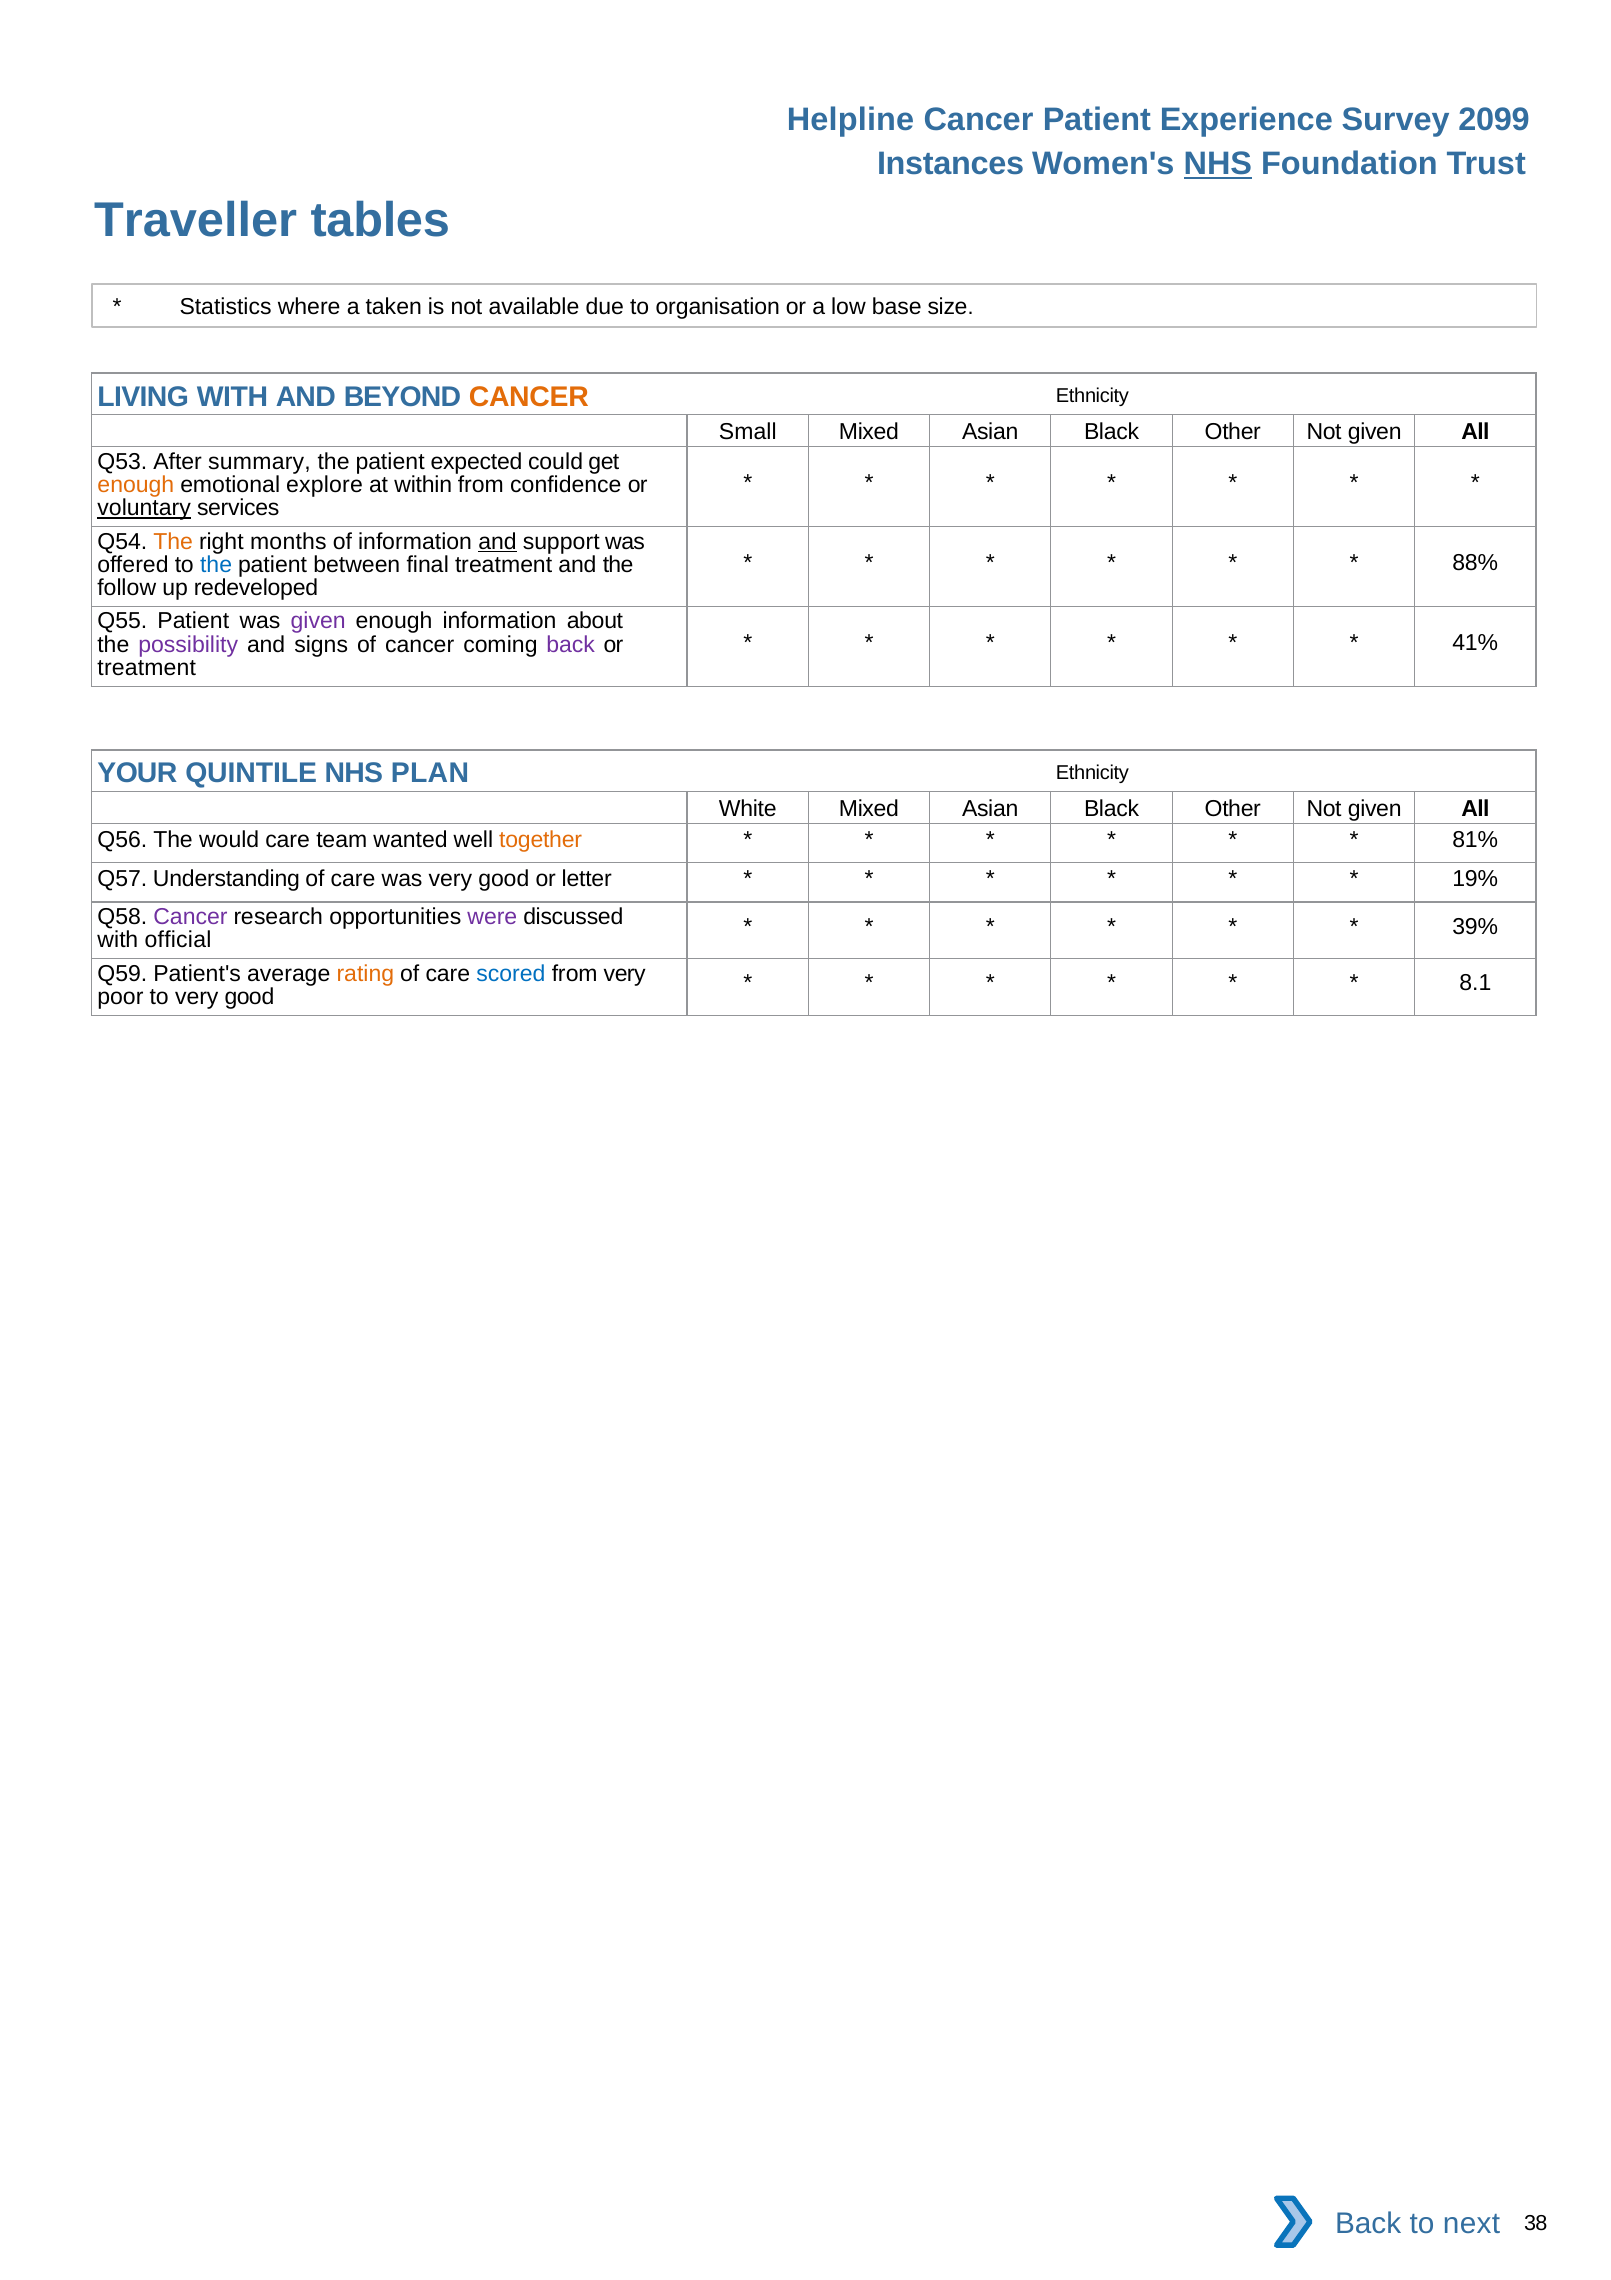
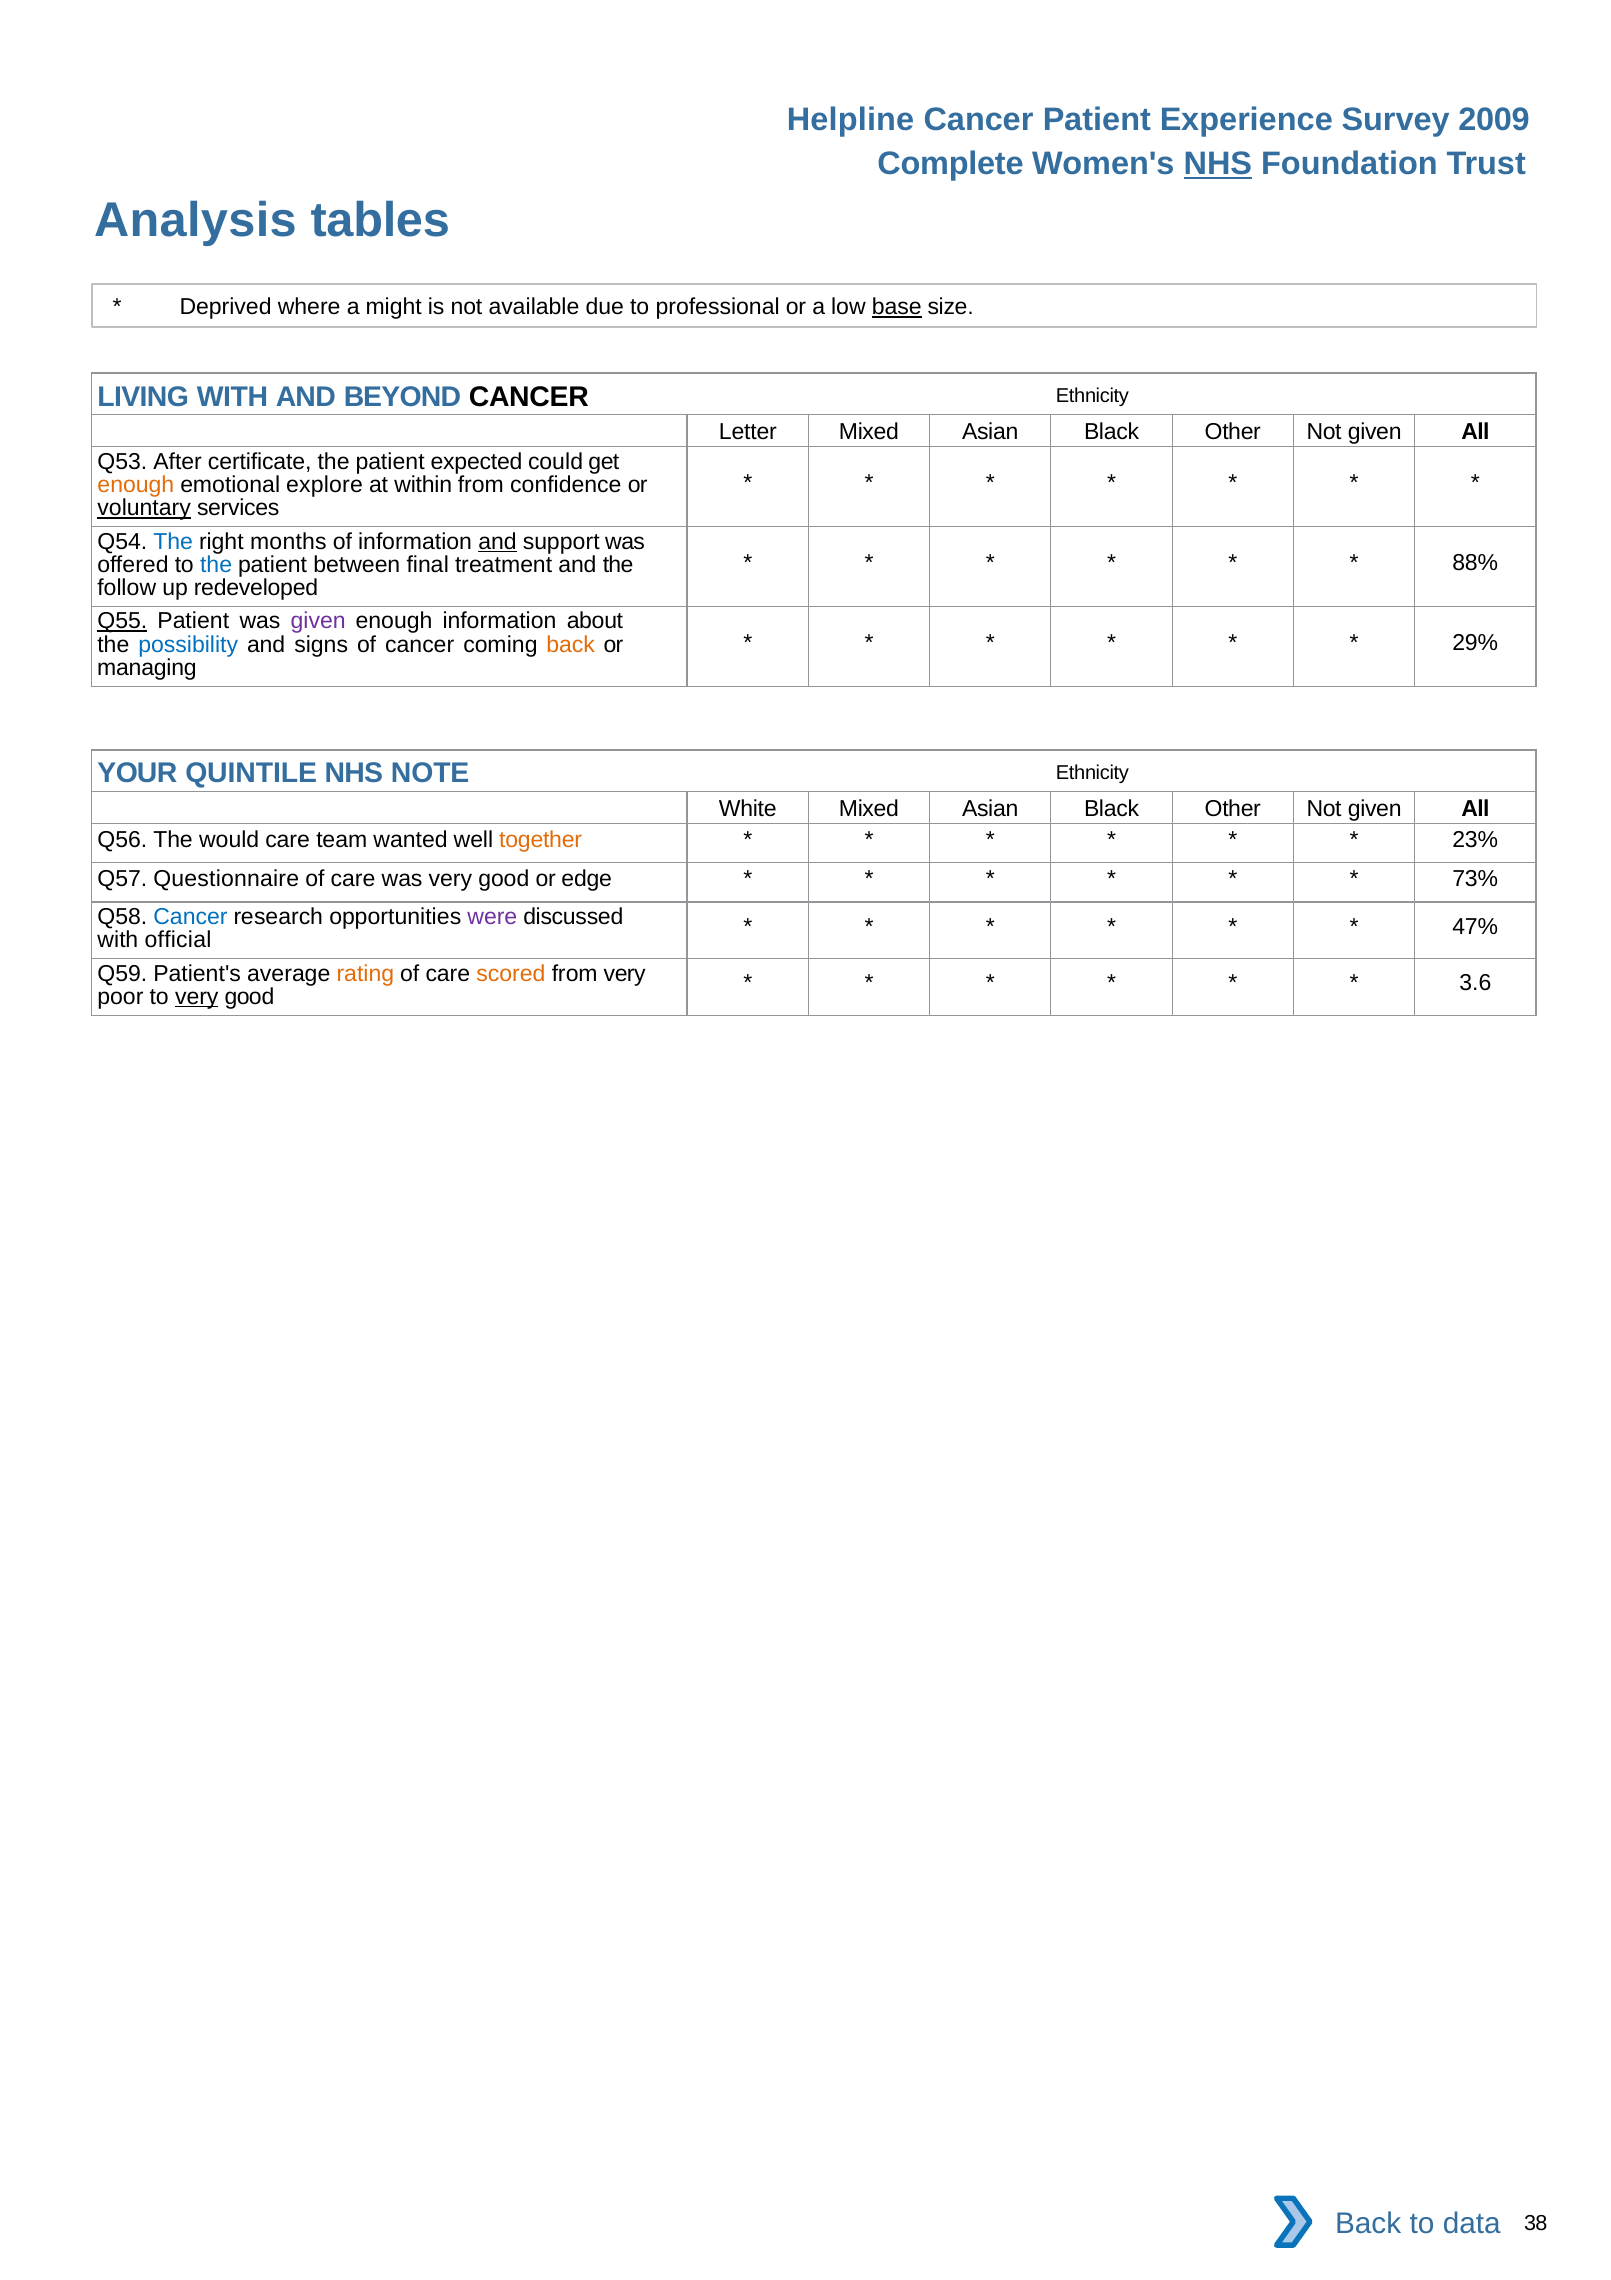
2099: 2099 -> 2009
Instances: Instances -> Complete
Traveller: Traveller -> Analysis
Statistics: Statistics -> Deprived
taken: taken -> might
organisation: organisation -> professional
base underline: none -> present
CANCER at (529, 397) colour: orange -> black
Small: Small -> Letter
summary: summary -> certificate
The at (173, 541) colour: orange -> blue
Q55 underline: none -> present
41%: 41% -> 29%
possibility colour: purple -> blue
back at (571, 644) colour: purple -> orange
treatment at (147, 668): treatment -> managing
PLAN: PLAN -> NOTE
81%: 81% -> 23%
Understanding: Understanding -> Questionnaire
letter: letter -> edge
19%: 19% -> 73%
Cancer at (190, 917) colour: purple -> blue
39%: 39% -> 47%
scored colour: blue -> orange
8.1: 8.1 -> 3.6
very at (197, 997) underline: none -> present
next: next -> data
